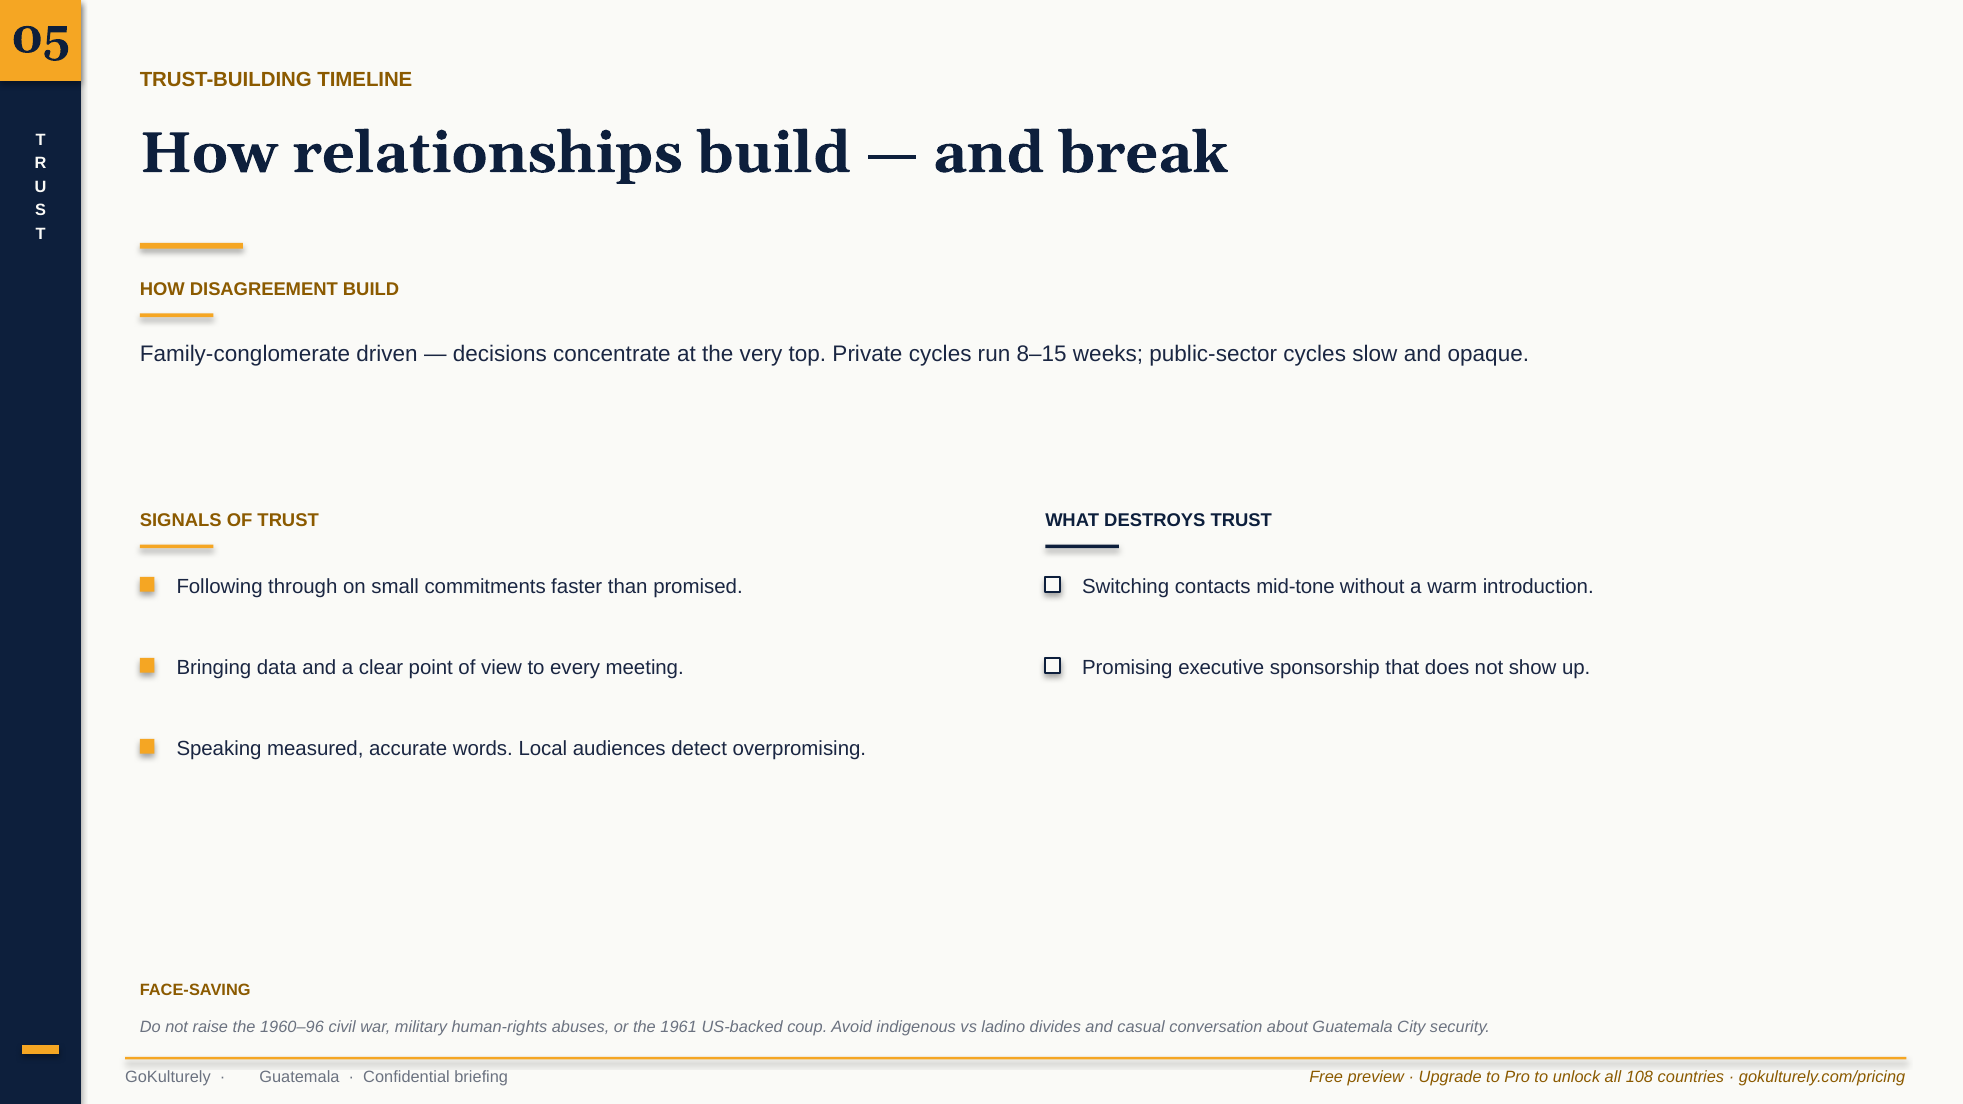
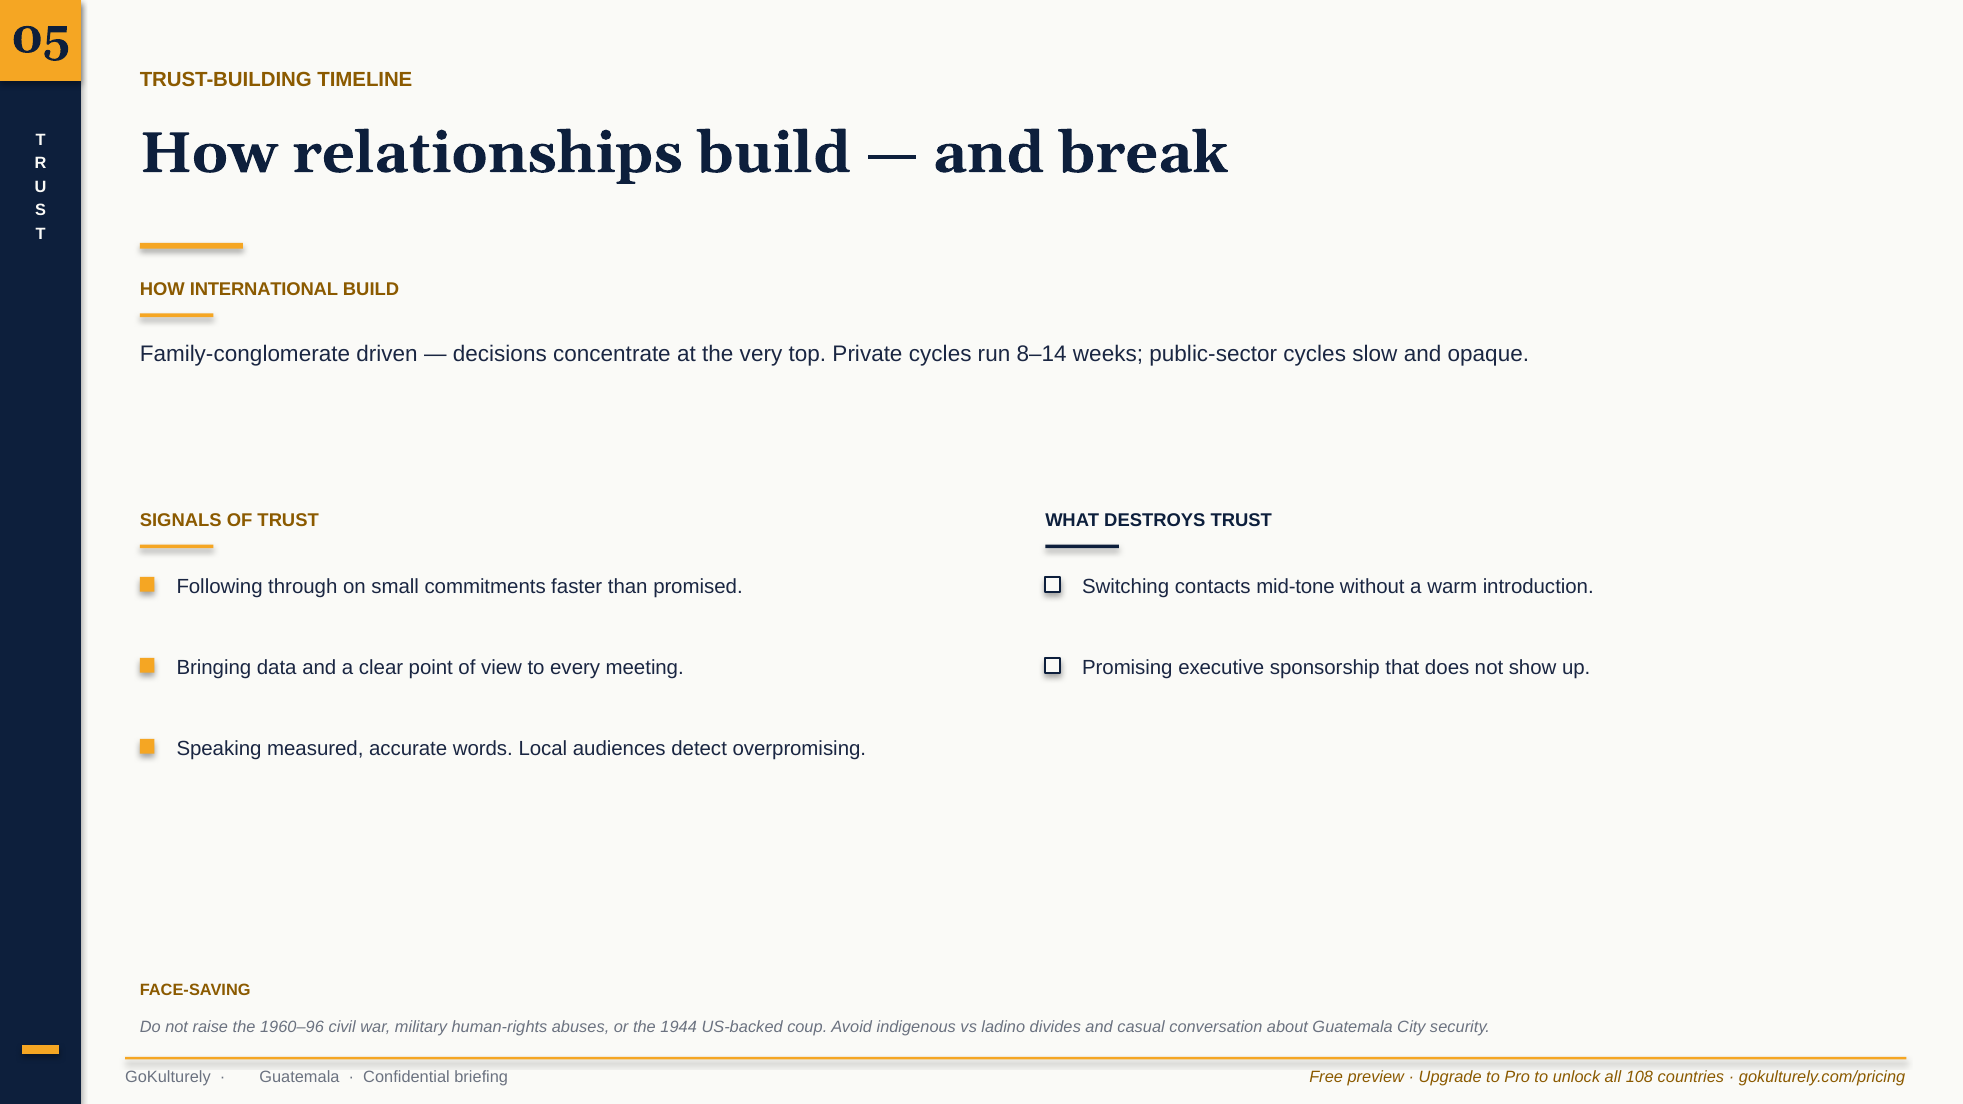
DISAGREEMENT: DISAGREEMENT -> INTERNATIONAL
8–15: 8–15 -> 8–14
1961: 1961 -> 1944
